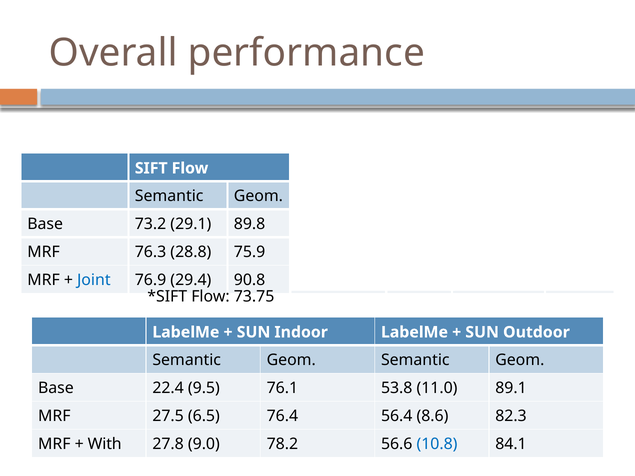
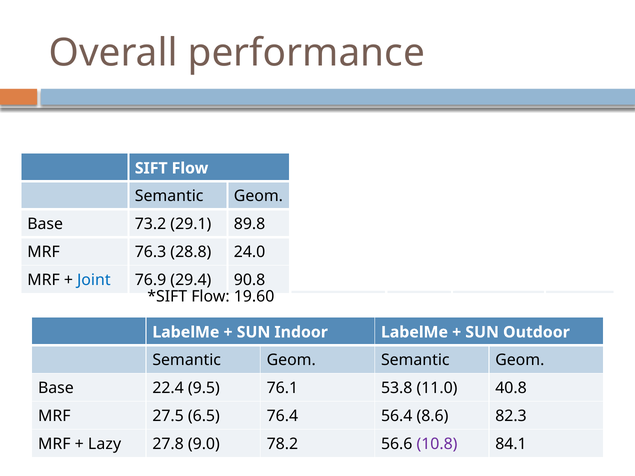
75.9: 75.9 -> 24.0
73.75: 73.75 -> 19.60
89.1: 89.1 -> 40.8
With: With -> Lazy
10.8 colour: blue -> purple
